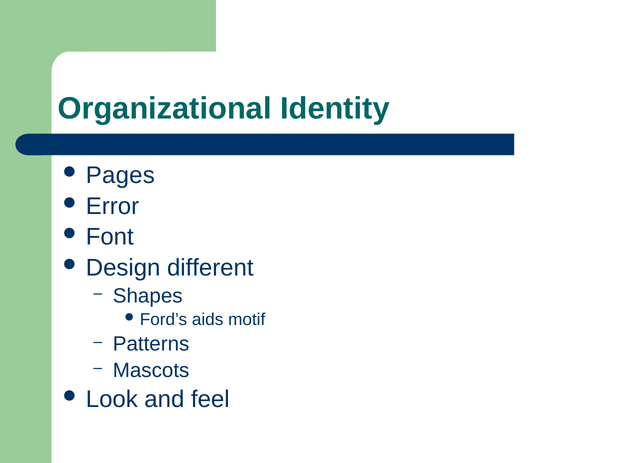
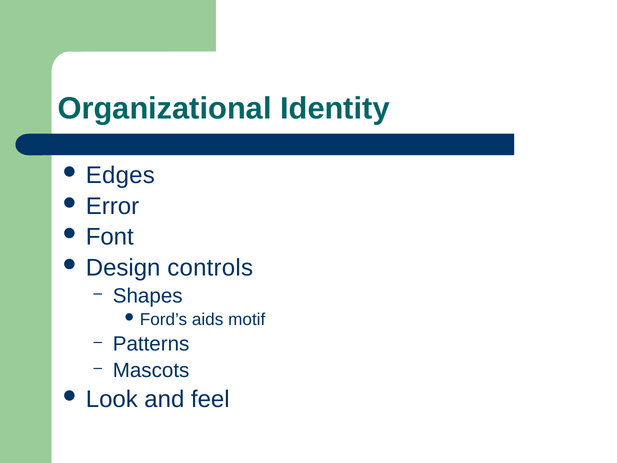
Pages: Pages -> Edges
different: different -> controls
